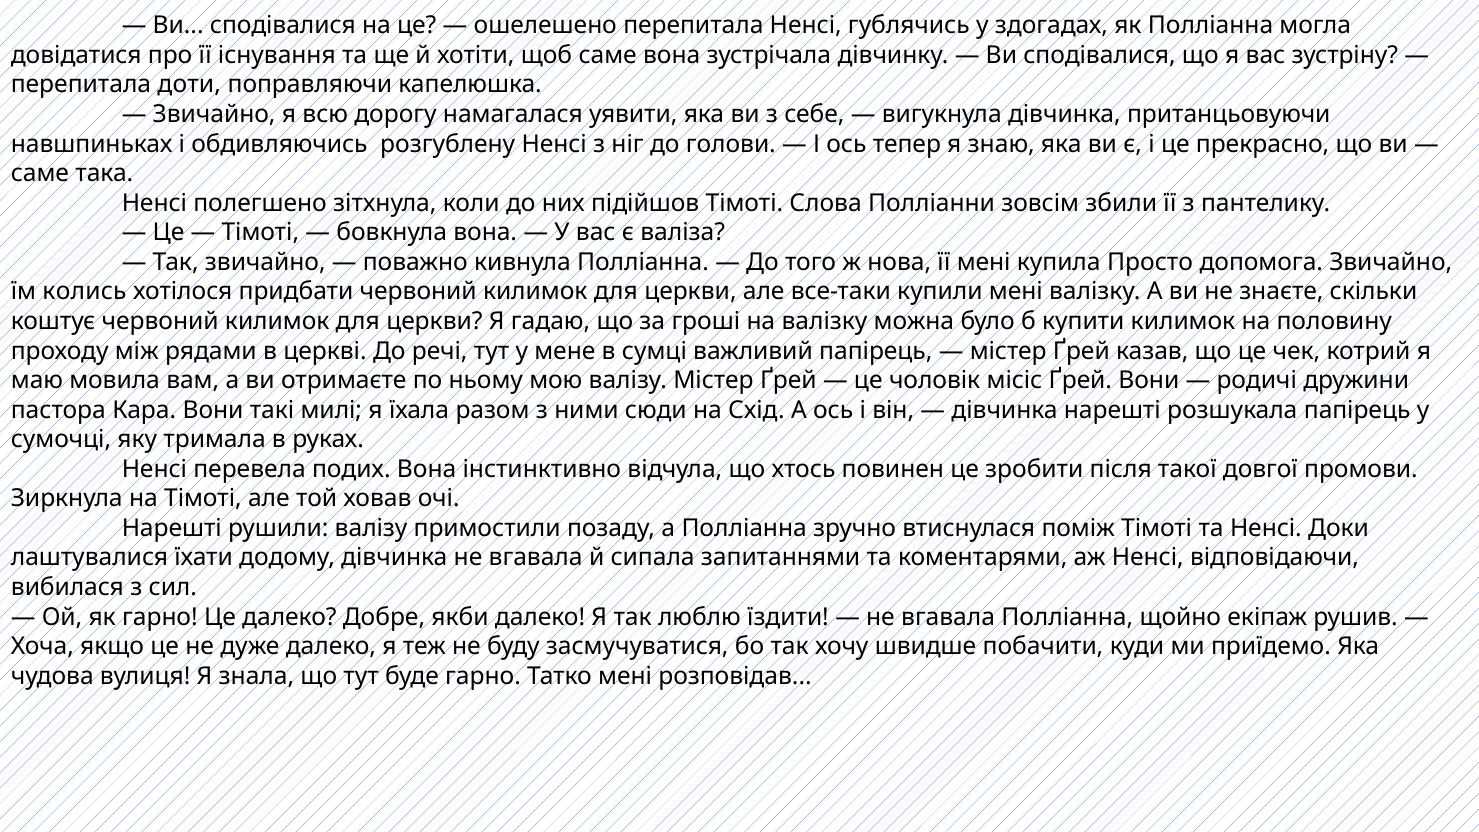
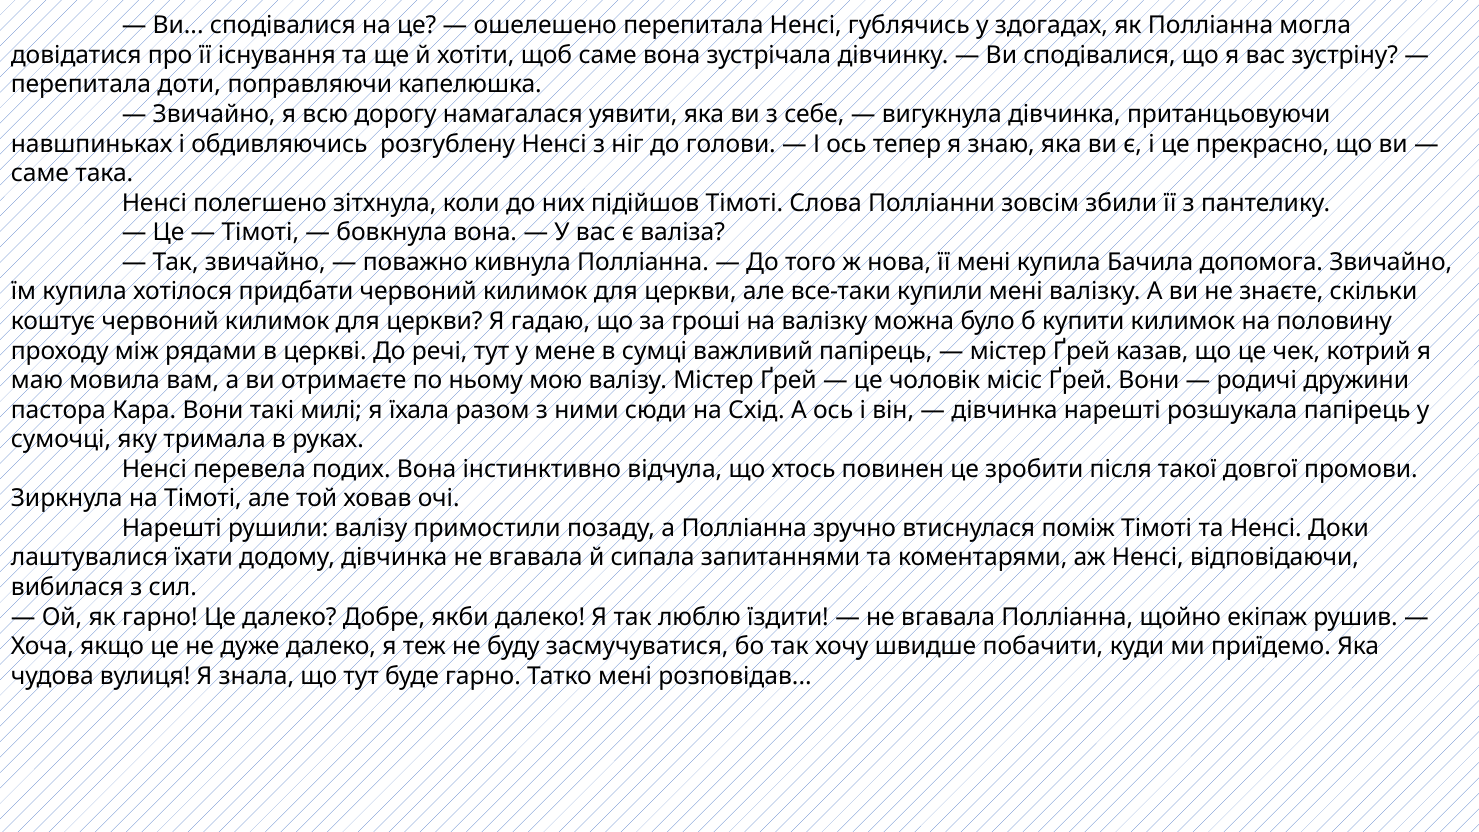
Просто: Просто -> Бачила
їм колись: колись -> купила
